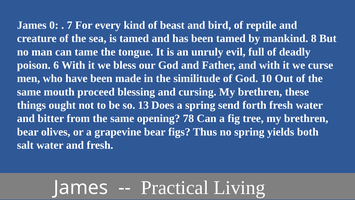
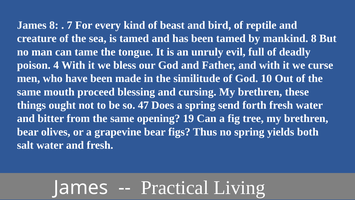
James 0: 0 -> 8
6: 6 -> 4
13: 13 -> 47
78: 78 -> 19
